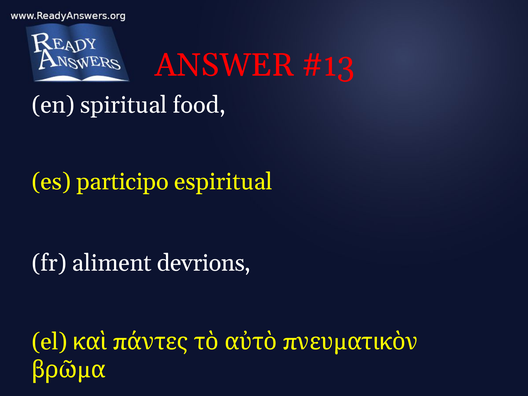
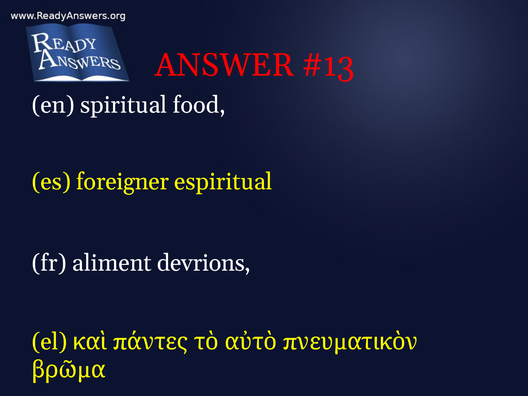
participo: participo -> foreigner
